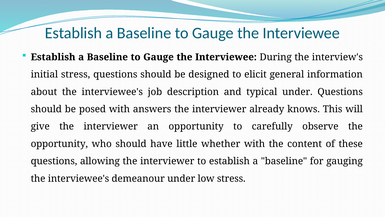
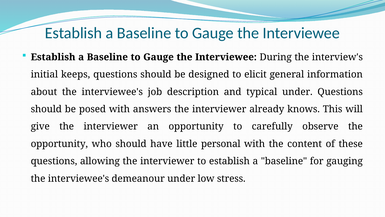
initial stress: stress -> keeps
whether: whether -> personal
